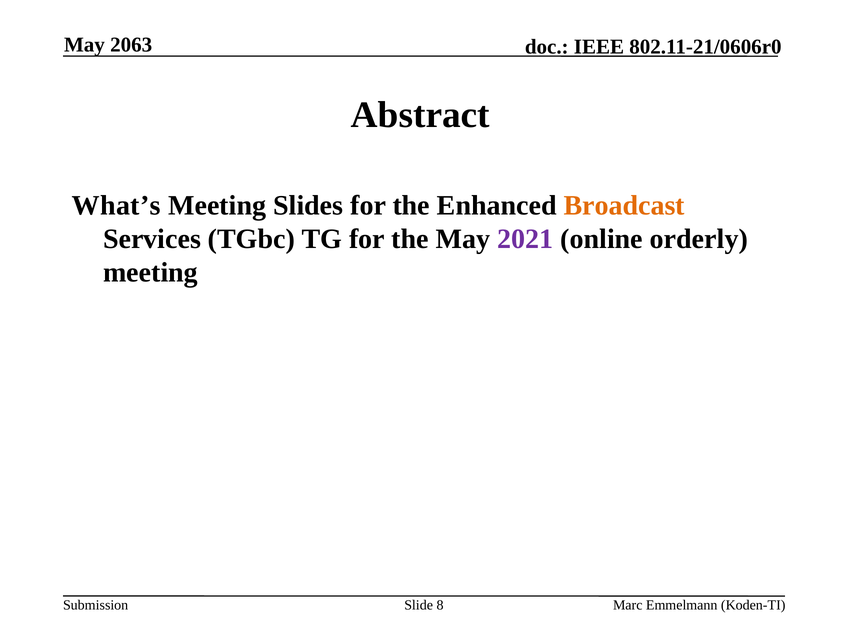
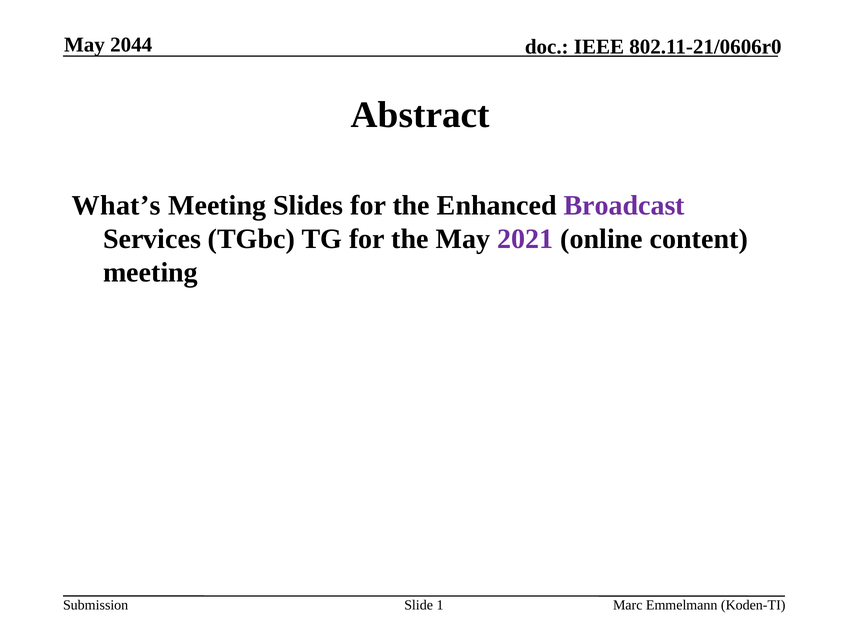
2063: 2063 -> 2044
Broadcast colour: orange -> purple
orderly: orderly -> content
8: 8 -> 1
